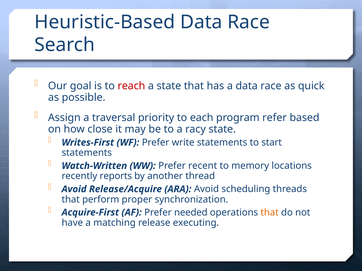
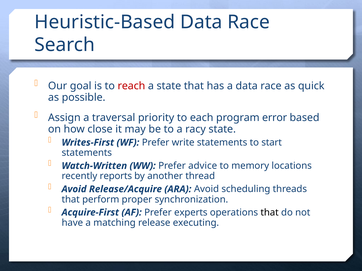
refer: refer -> error
recent: recent -> advice
needed: needed -> experts
that at (270, 213) colour: orange -> black
